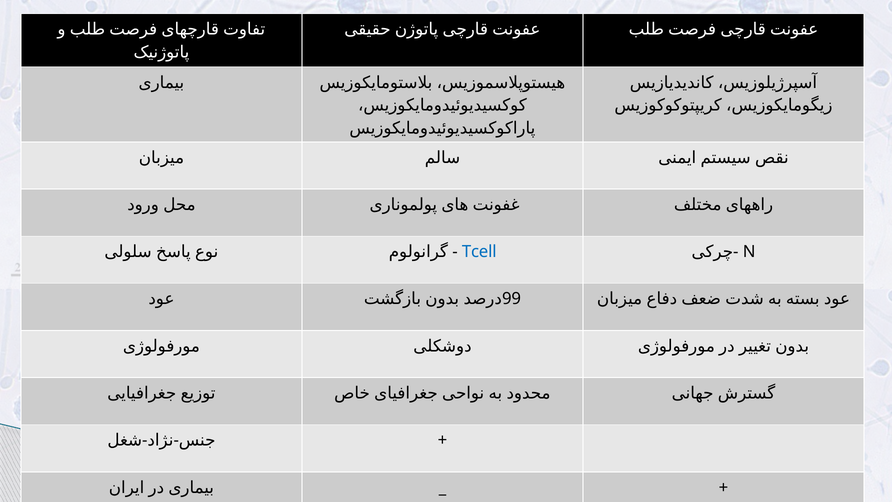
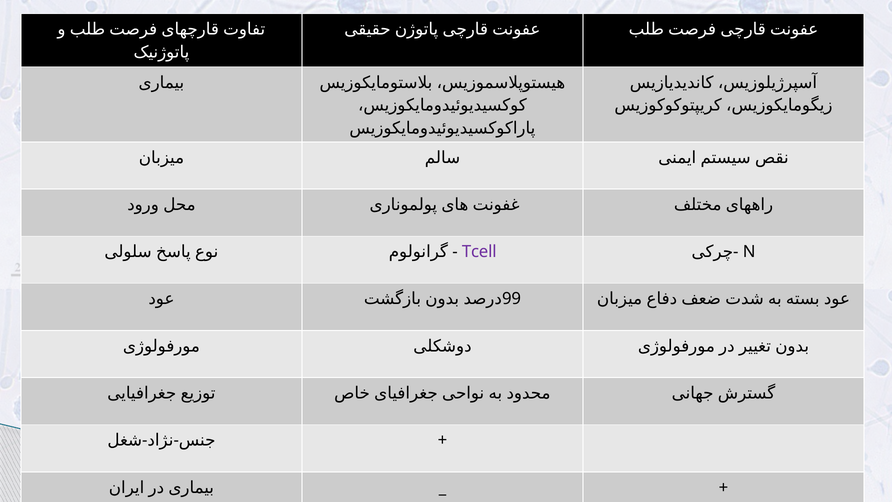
Tcell colour: blue -> purple
